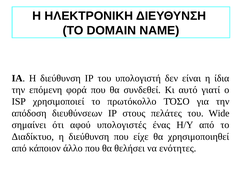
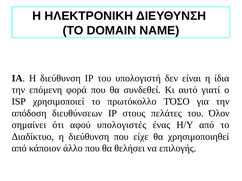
Wide: Wide -> Όλον
ενότητες: ενότητες -> επιλογής
